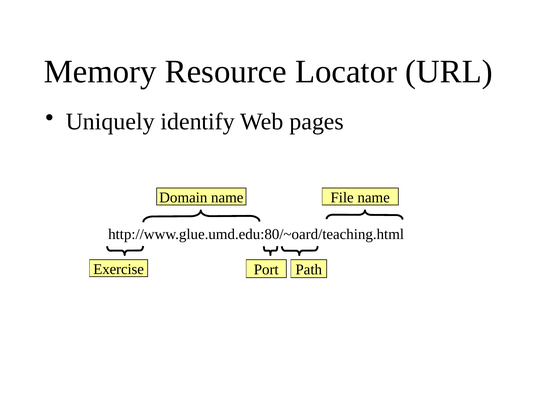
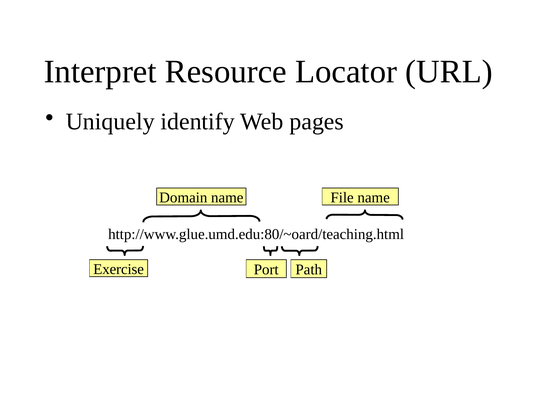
Memory: Memory -> Interpret
